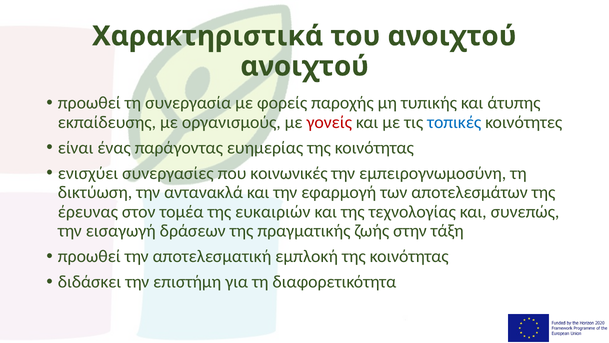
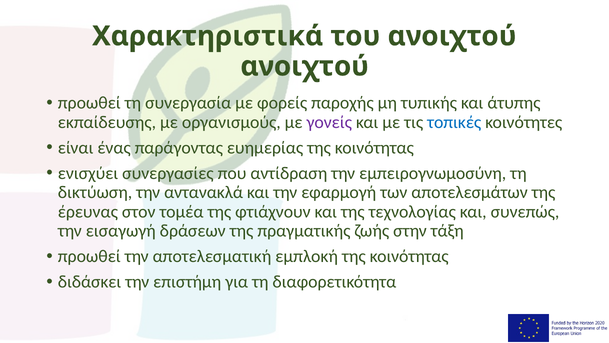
γονείς colour: red -> purple
κοινωνικές: κοινωνικές -> αντίδραση
ευκαιριών: ευκαιριών -> φτιάχνουν
